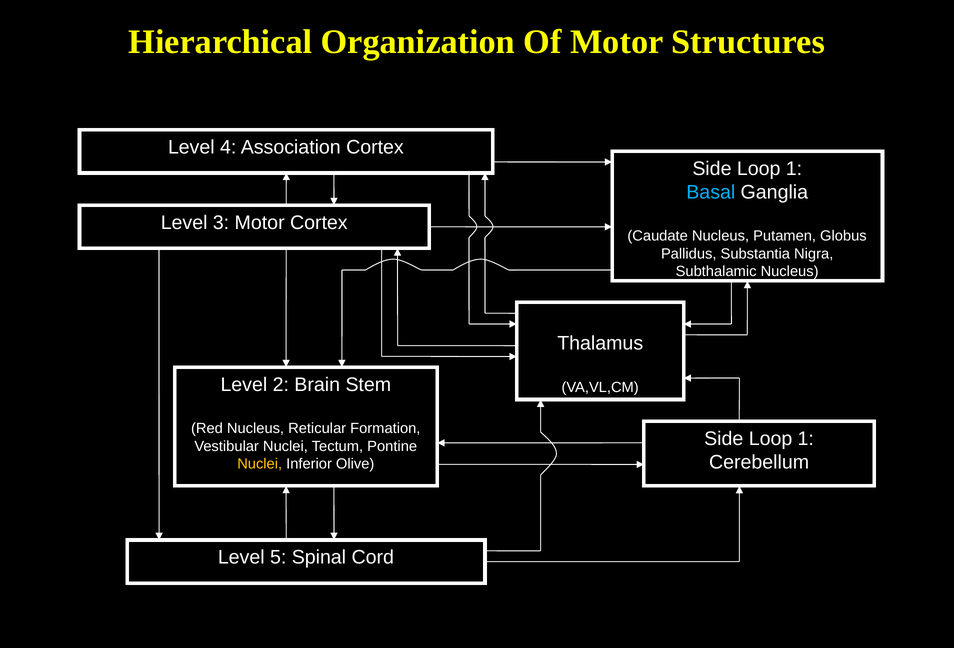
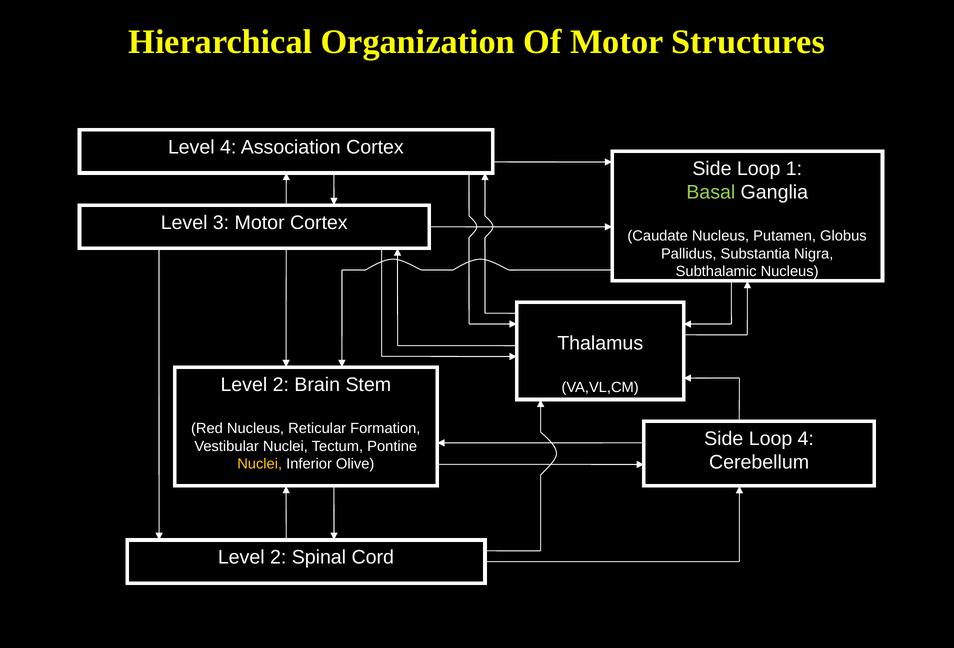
Basal colour: light blue -> light green
1 at (806, 438): 1 -> 4
5 at (278, 557): 5 -> 2
